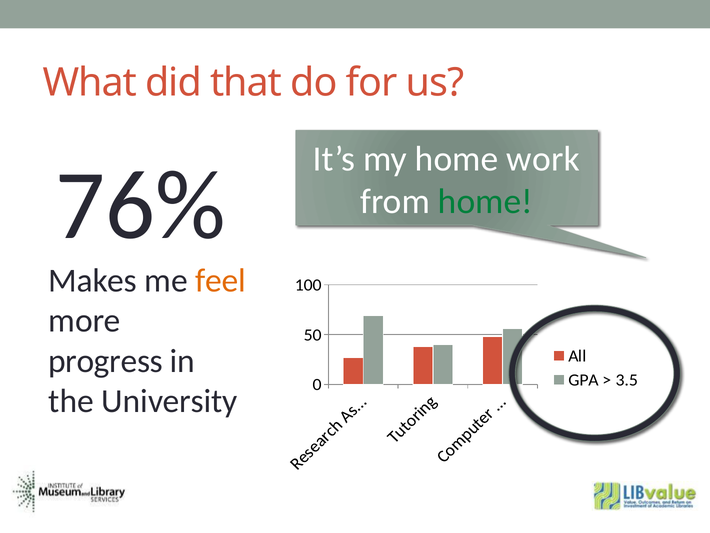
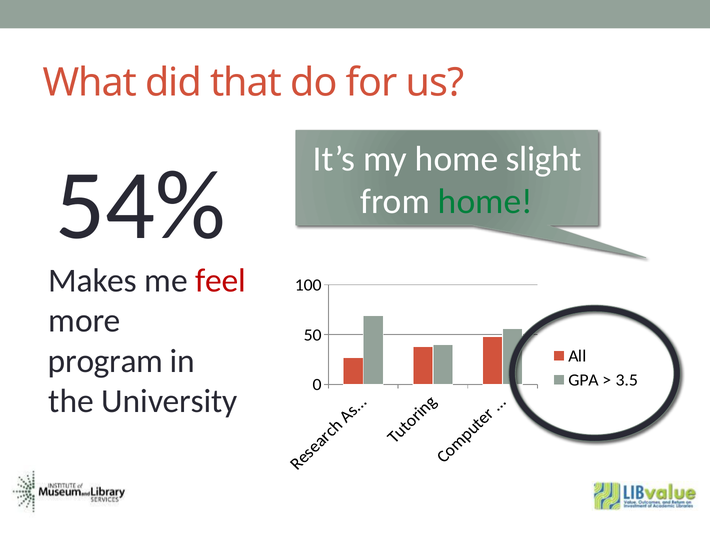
work: work -> slight
76%: 76% -> 54%
feel colour: orange -> red
progress: progress -> program
